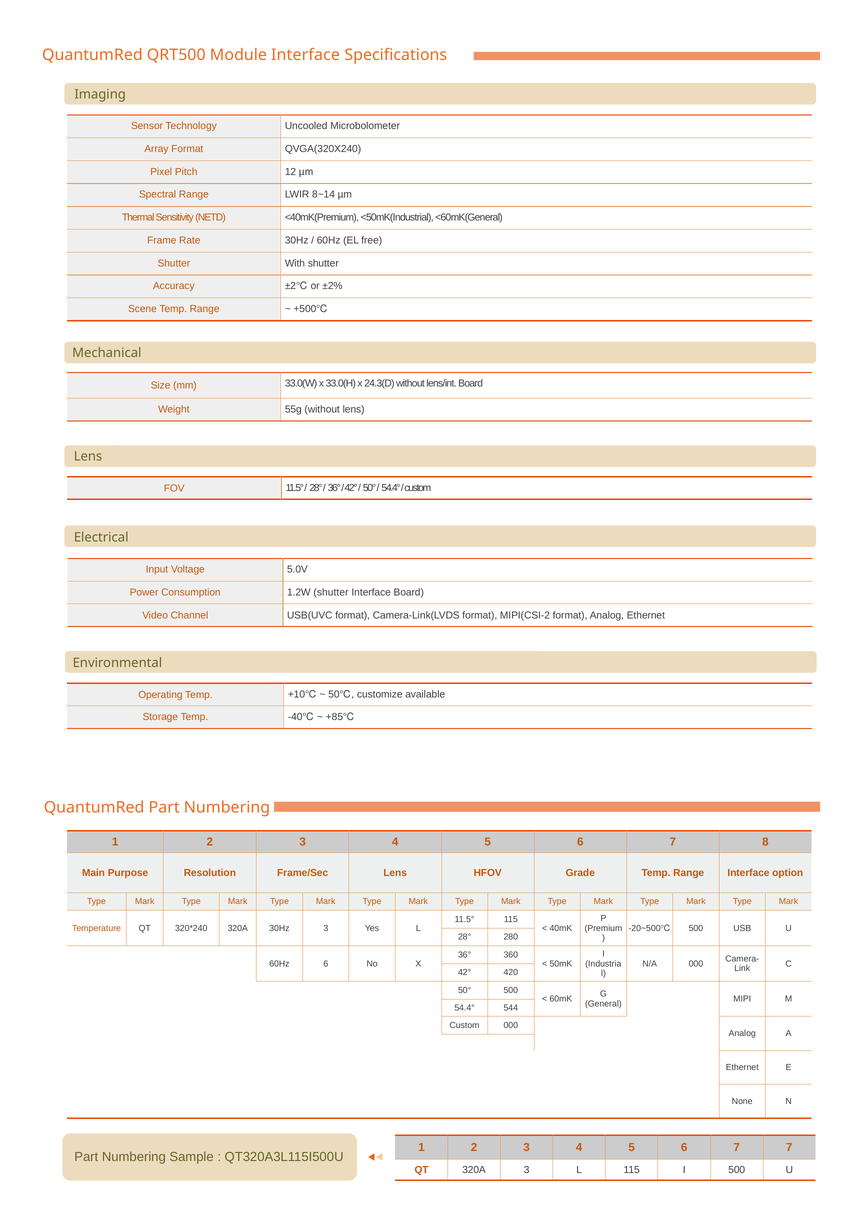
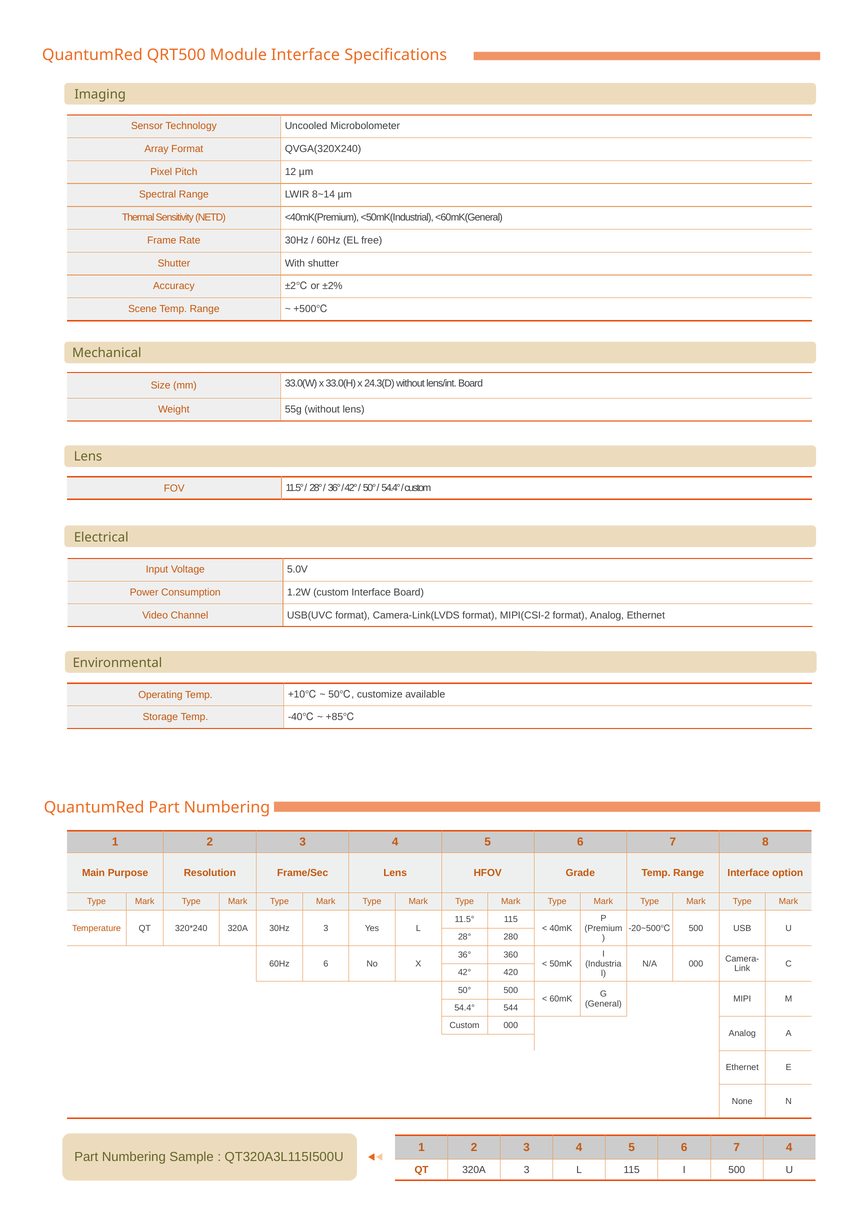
1.2W shutter: shutter -> custom
7 7: 7 -> 4
